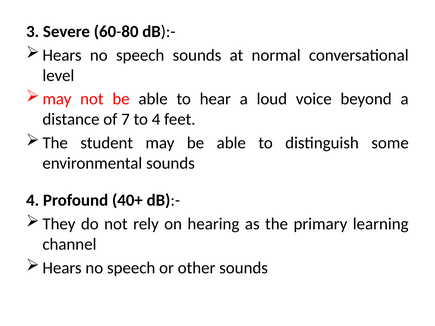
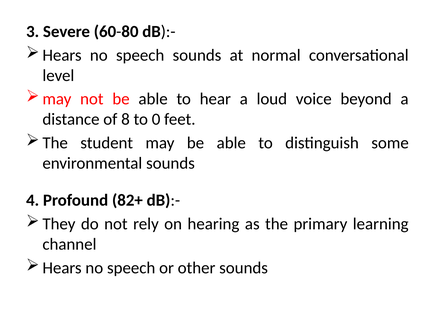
7: 7 -> 8
to 4: 4 -> 0
40+: 40+ -> 82+
